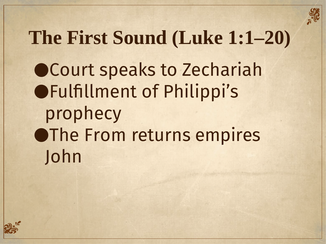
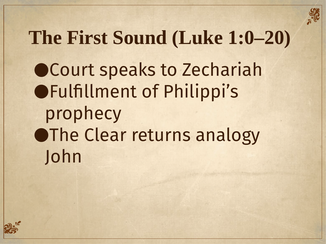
1:1–20: 1:1–20 -> 1:0–20
From: From -> Clear
empires: empires -> analogy
